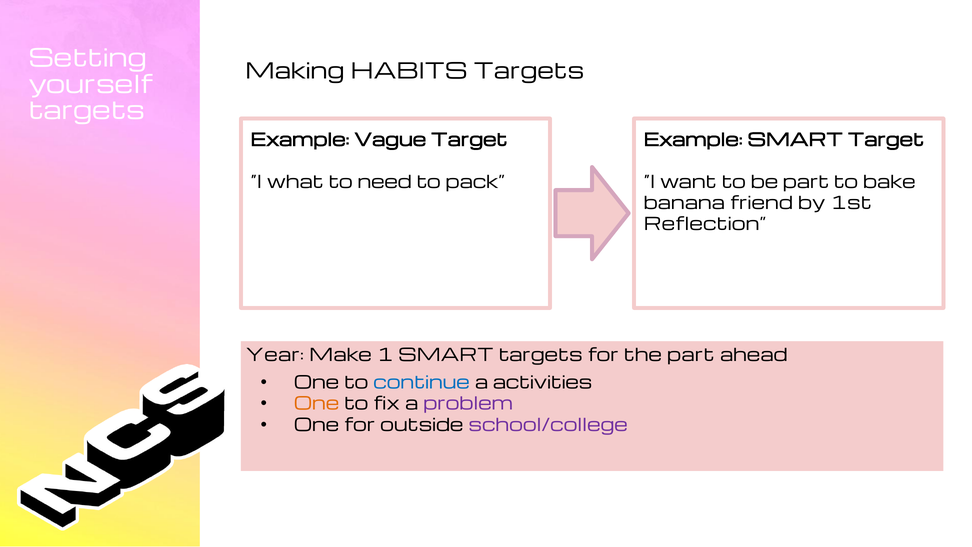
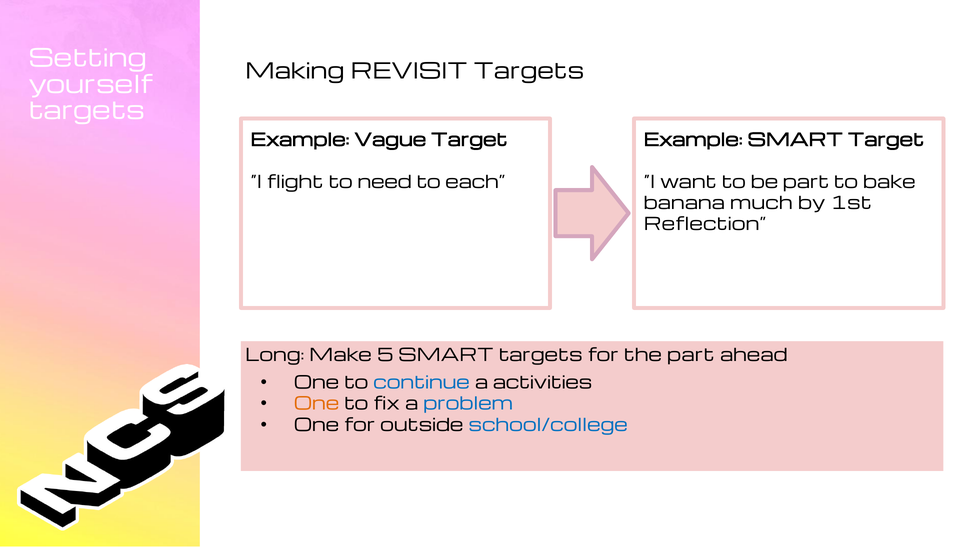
HABITS: HABITS -> REVISIT
what: what -> flight
pack: pack -> each
friend: friend -> much
Year: Year -> Long
1: 1 -> 5
problem colour: purple -> blue
school/college colour: purple -> blue
